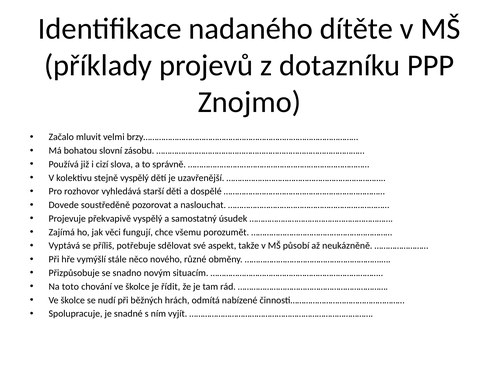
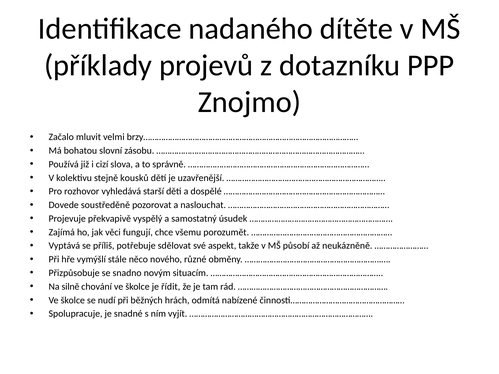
stejně vyspělý: vyspělý -> kousků
toto: toto -> silně
